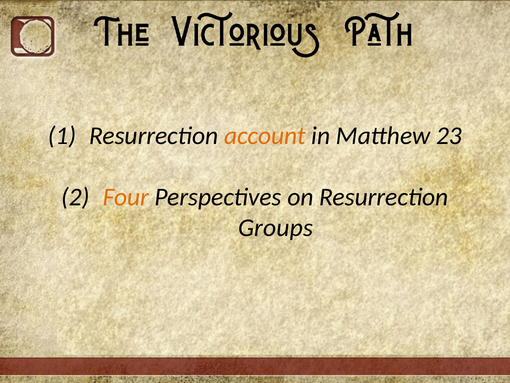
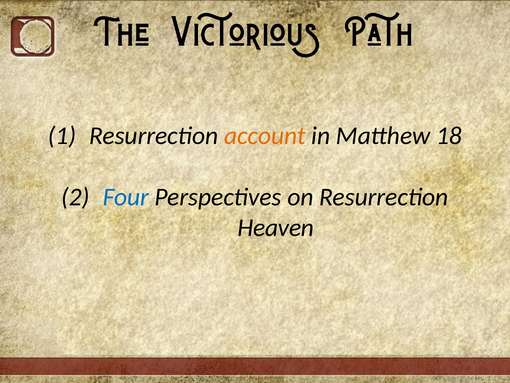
23: 23 -> 18
Four colour: orange -> blue
Groups: Groups -> Heaven
